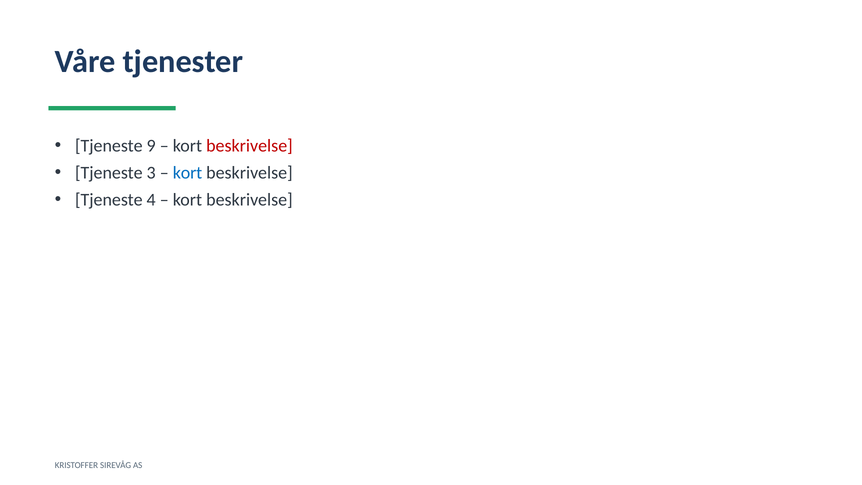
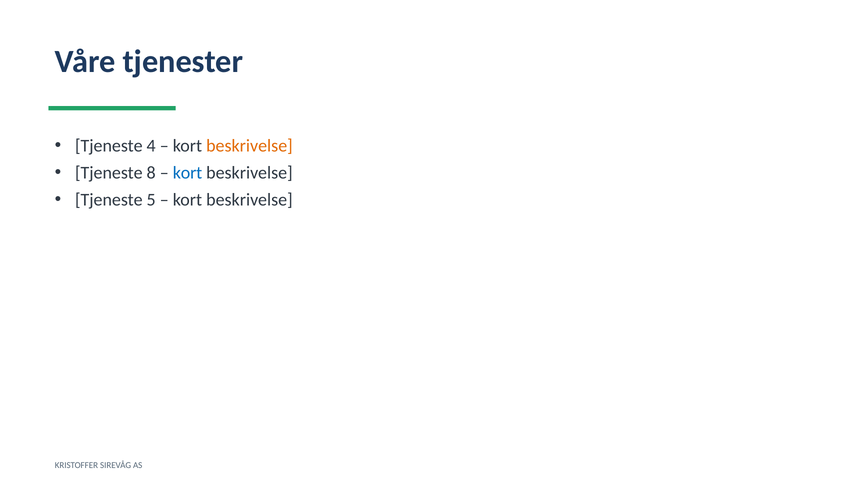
9: 9 -> 4
beskrivelse at (249, 146) colour: red -> orange
3: 3 -> 8
4: 4 -> 5
